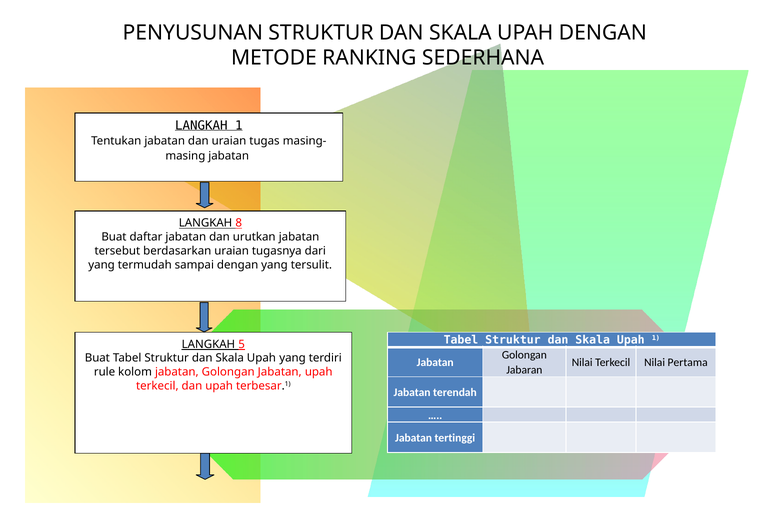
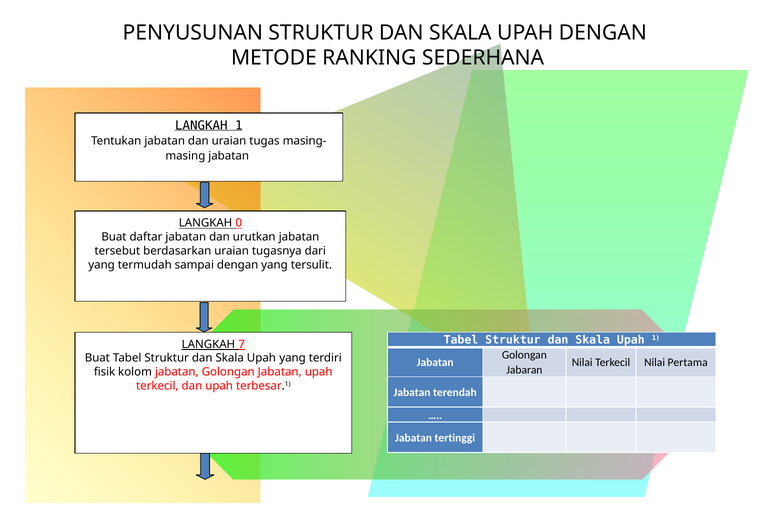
8: 8 -> 0
5: 5 -> 7
rule: rule -> fisik
